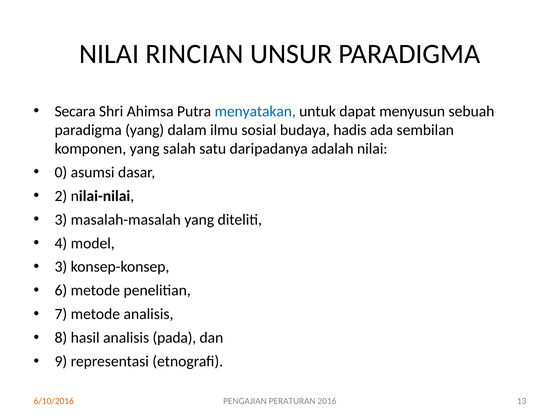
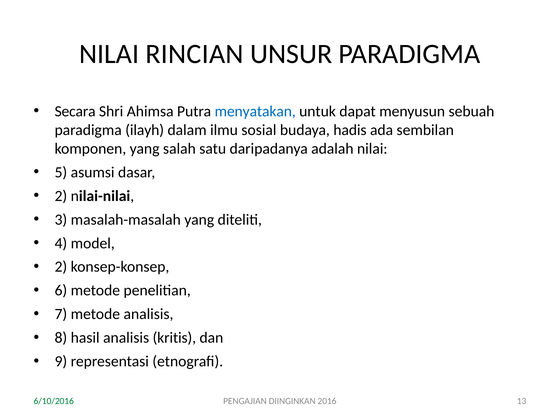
paradigma yang: yang -> ilayh
0: 0 -> 5
3 at (61, 267): 3 -> 2
pada: pada -> kritis
PERATURAN: PERATURAN -> DIINGINKAN
6/10/2016 colour: orange -> green
